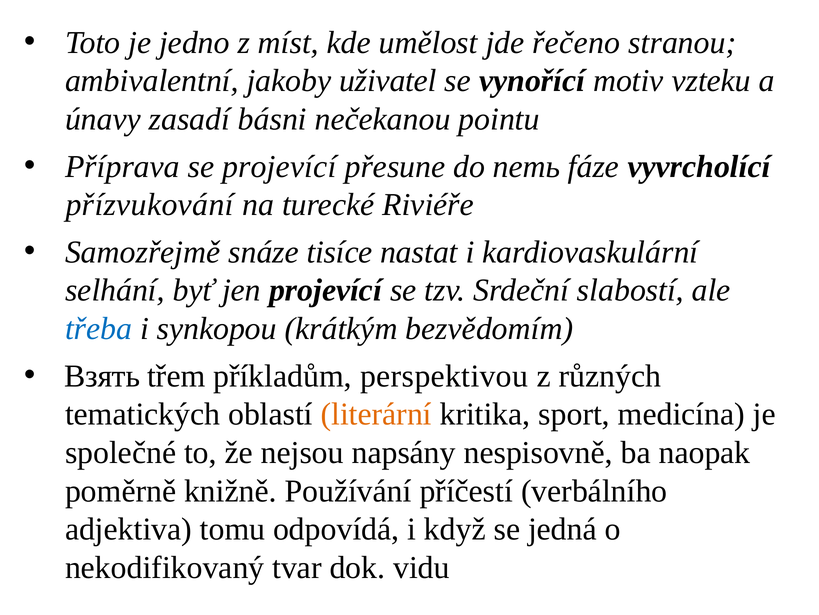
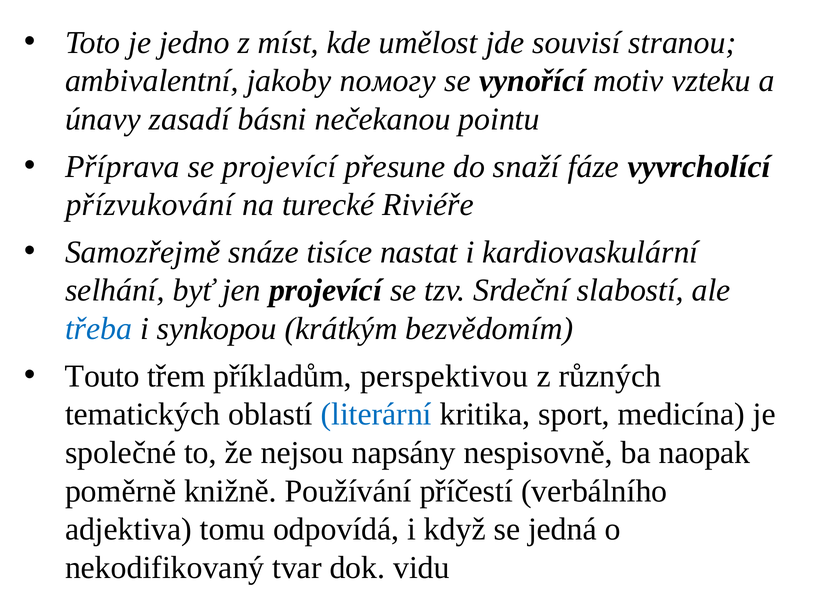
řečeno: řečeno -> souvisí
uživatel: uživatel -> помогу
петь: петь -> snaží
Взять: Взять -> Touto
literární colour: orange -> blue
